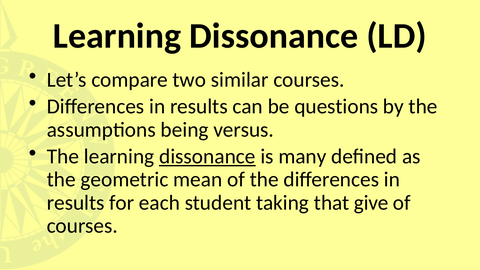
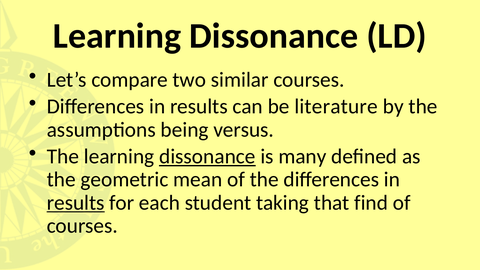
questions: questions -> literature
results at (76, 203) underline: none -> present
give: give -> find
